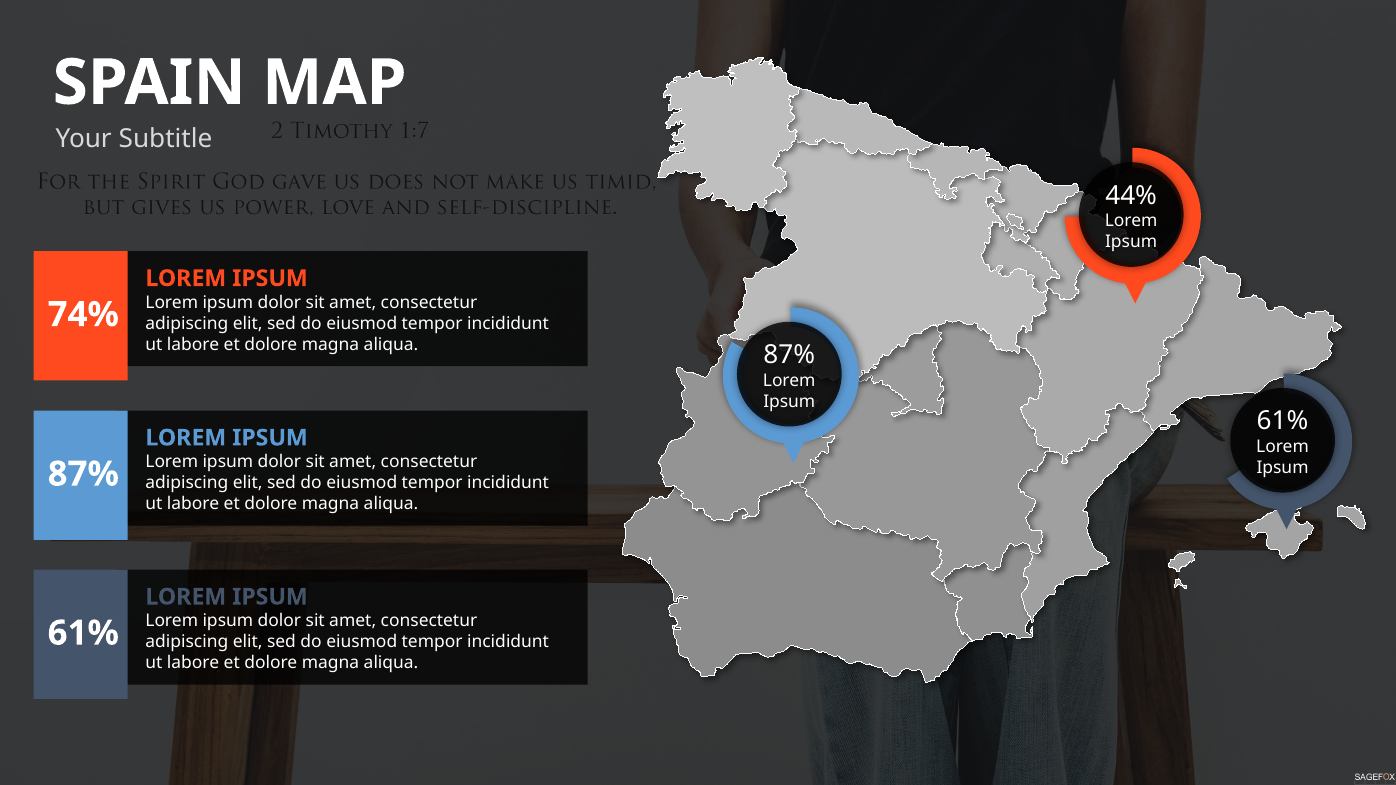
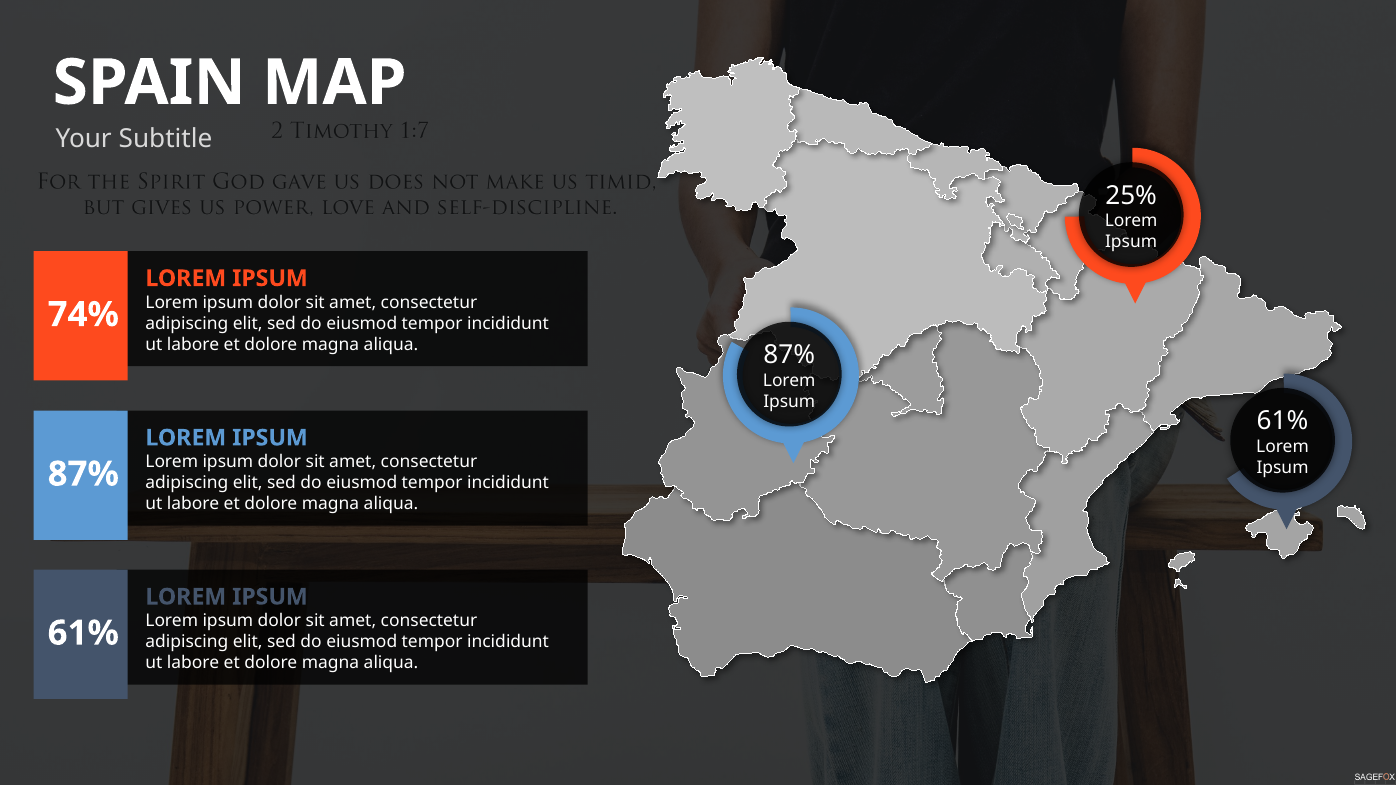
44%: 44% -> 25%
